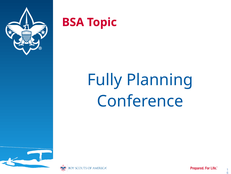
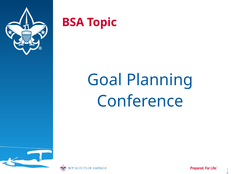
Fully: Fully -> Goal
